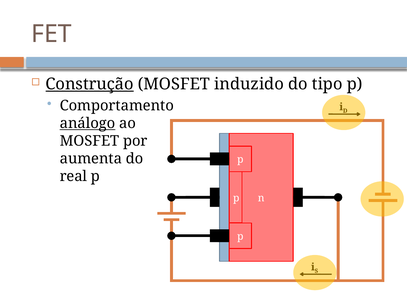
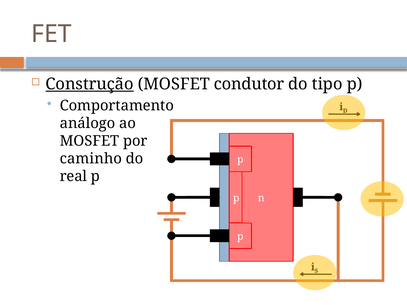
induzido: induzido -> condutor
análogo underline: present -> none
aumenta: aumenta -> caminho
